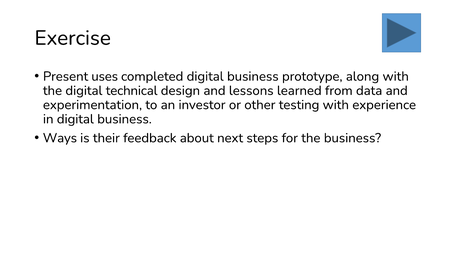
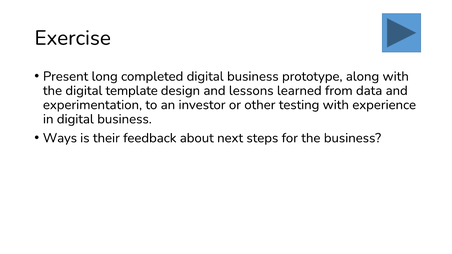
uses: uses -> long
technical: technical -> template
